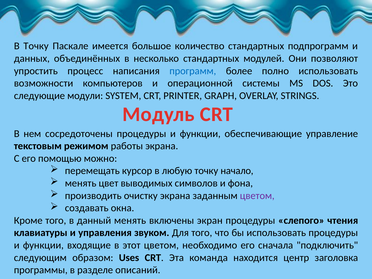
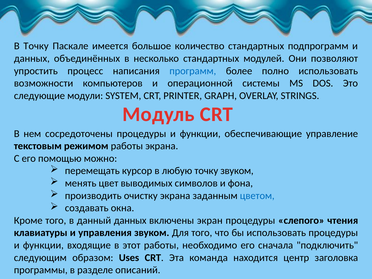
точку начало: начало -> звуком
цветом at (257, 196) colour: purple -> blue
данный менять: менять -> данных
этот цветом: цветом -> работы
